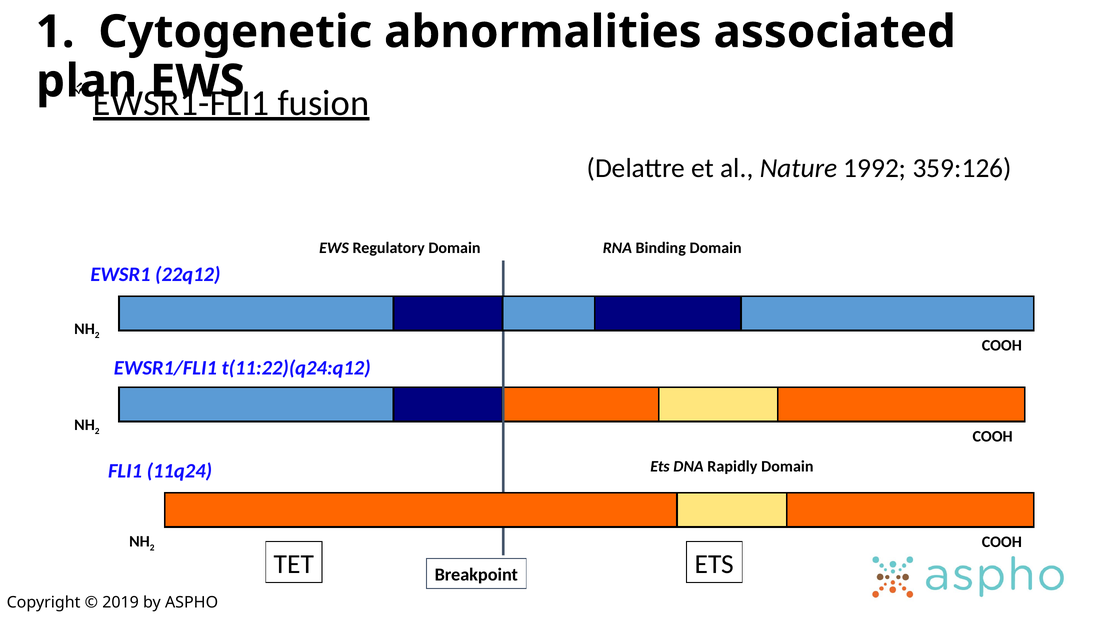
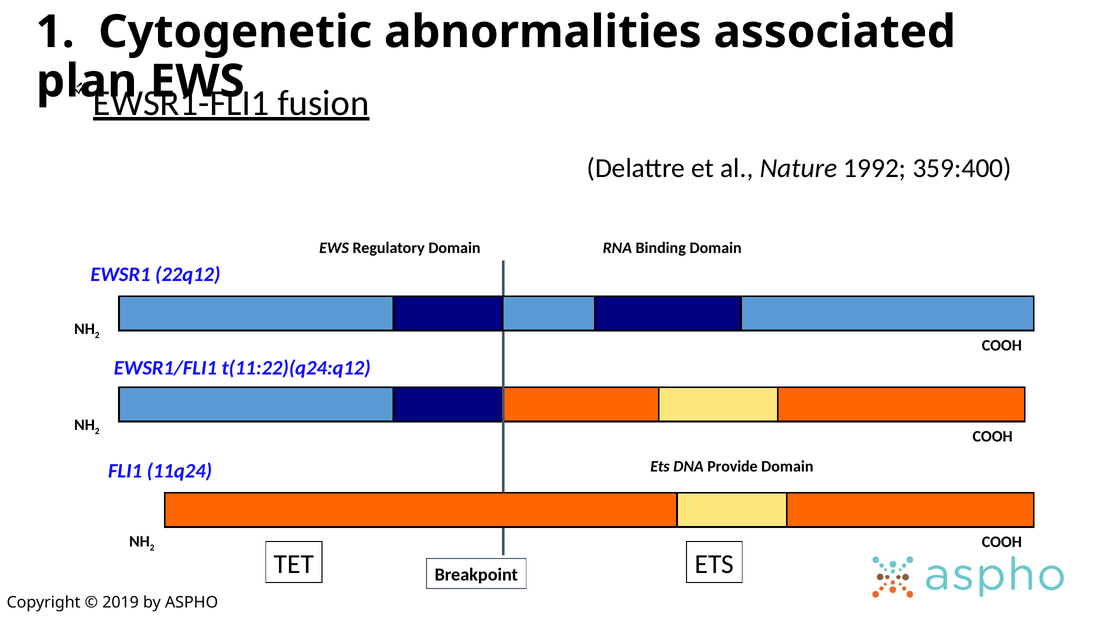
359:126: 359:126 -> 359:400
Rapidly: Rapidly -> Provide
